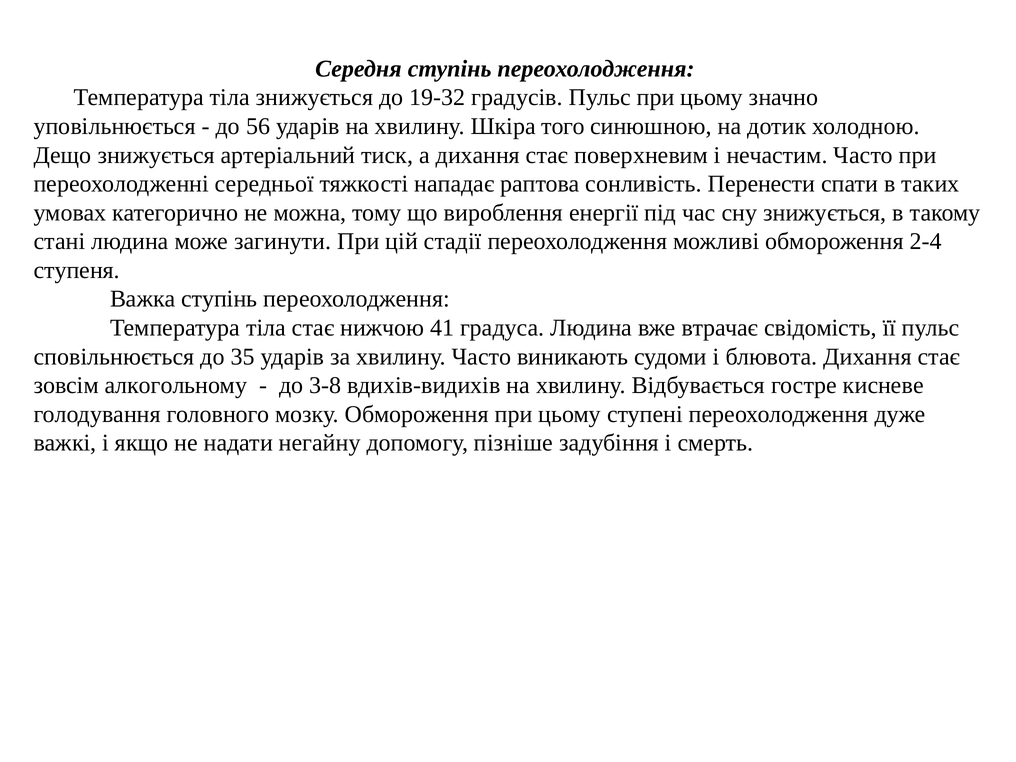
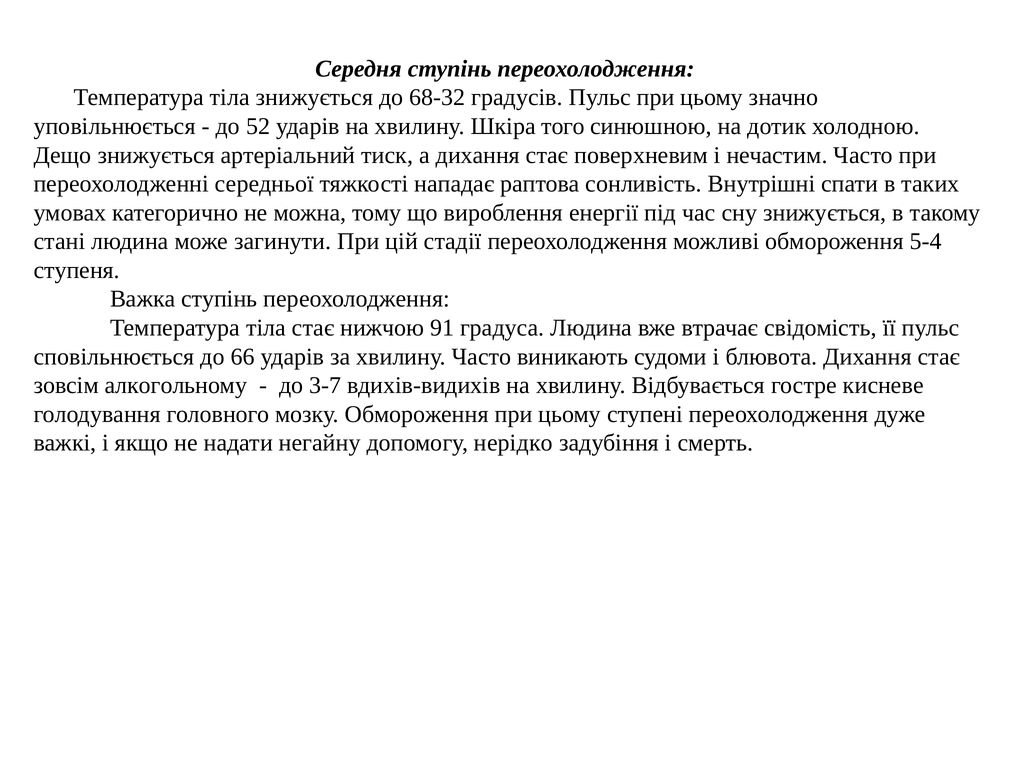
19-32: 19-32 -> 68-32
56: 56 -> 52
Перенести: Перенести -> Внутрішні
2-4: 2-4 -> 5-4
41: 41 -> 91
35: 35 -> 66
3-8: 3-8 -> 3-7
пізніше: пізніше -> нерідко
